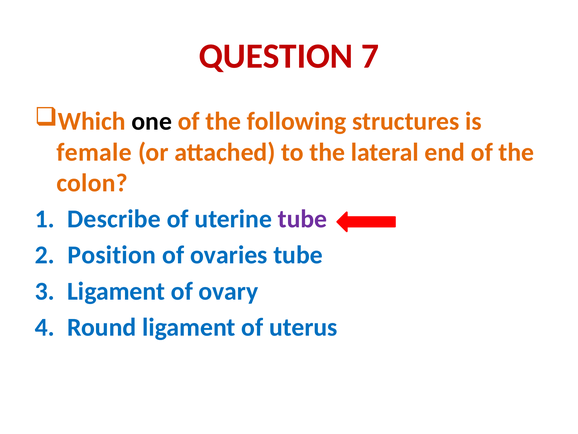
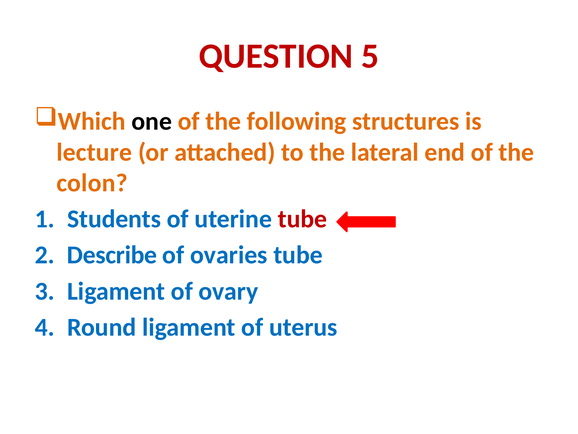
7: 7 -> 5
female: female -> lecture
Describe: Describe -> Students
tube at (303, 219) colour: purple -> red
Position: Position -> Describe
